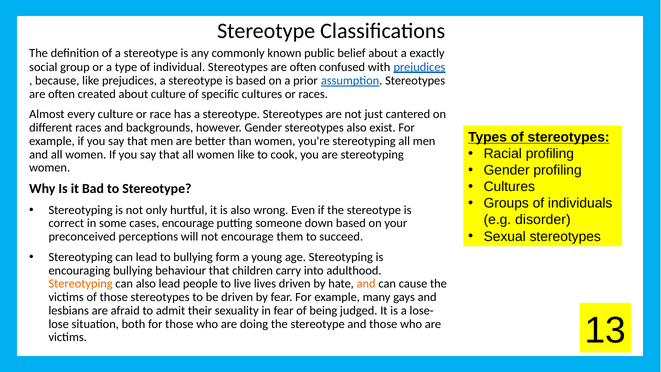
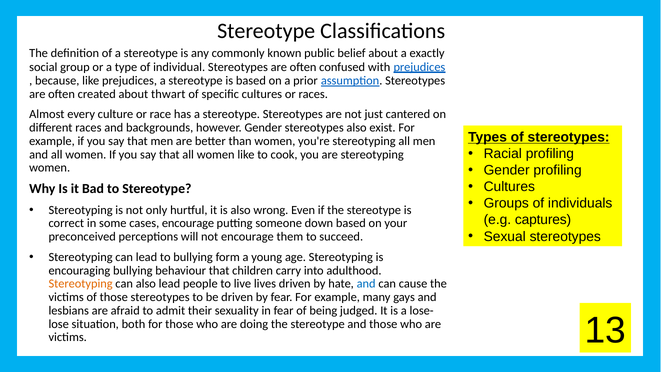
about culture: culture -> thwart
disorder: disorder -> captures
and at (366, 284) colour: orange -> blue
